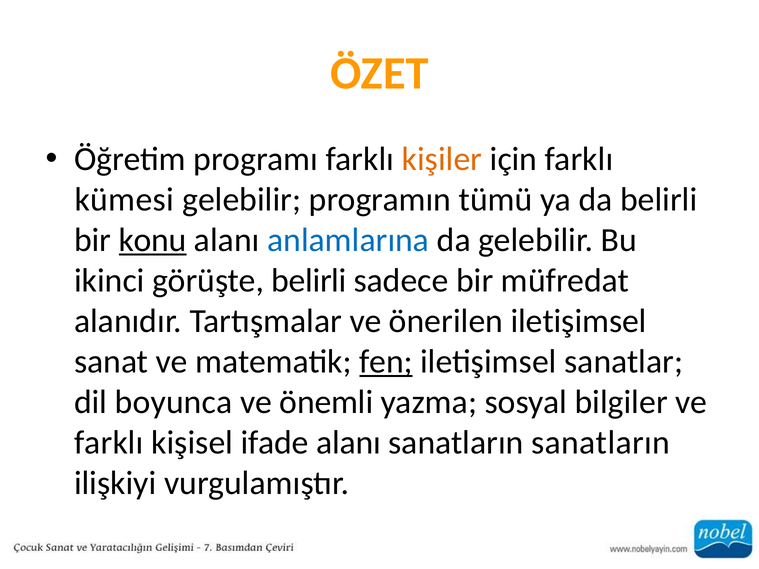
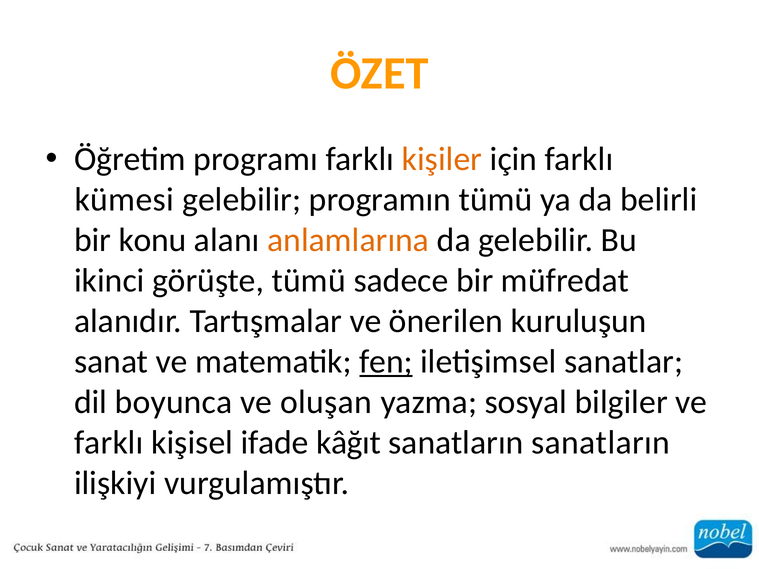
konu underline: present -> none
anlamlarına colour: blue -> orange
görüşte belirli: belirli -> tümü
önerilen iletişimsel: iletişimsel -> kuruluşun
önemli: önemli -> oluşan
ifade alanı: alanı -> kâğıt
